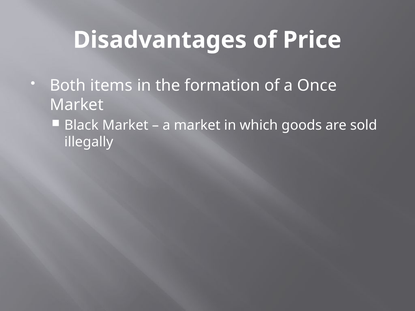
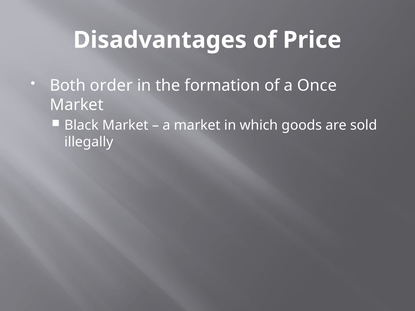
items: items -> order
